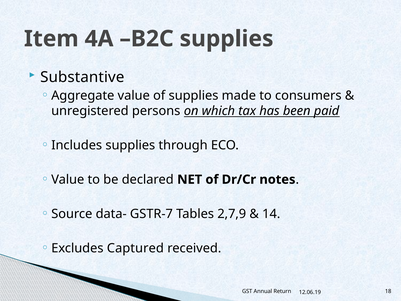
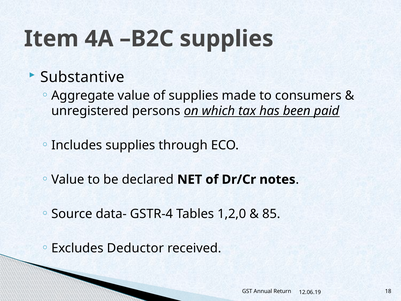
GSTR-7: GSTR-7 -> GSTR-4
2,7,9: 2,7,9 -> 1,2,0
14: 14 -> 85
Captured: Captured -> Deductor
